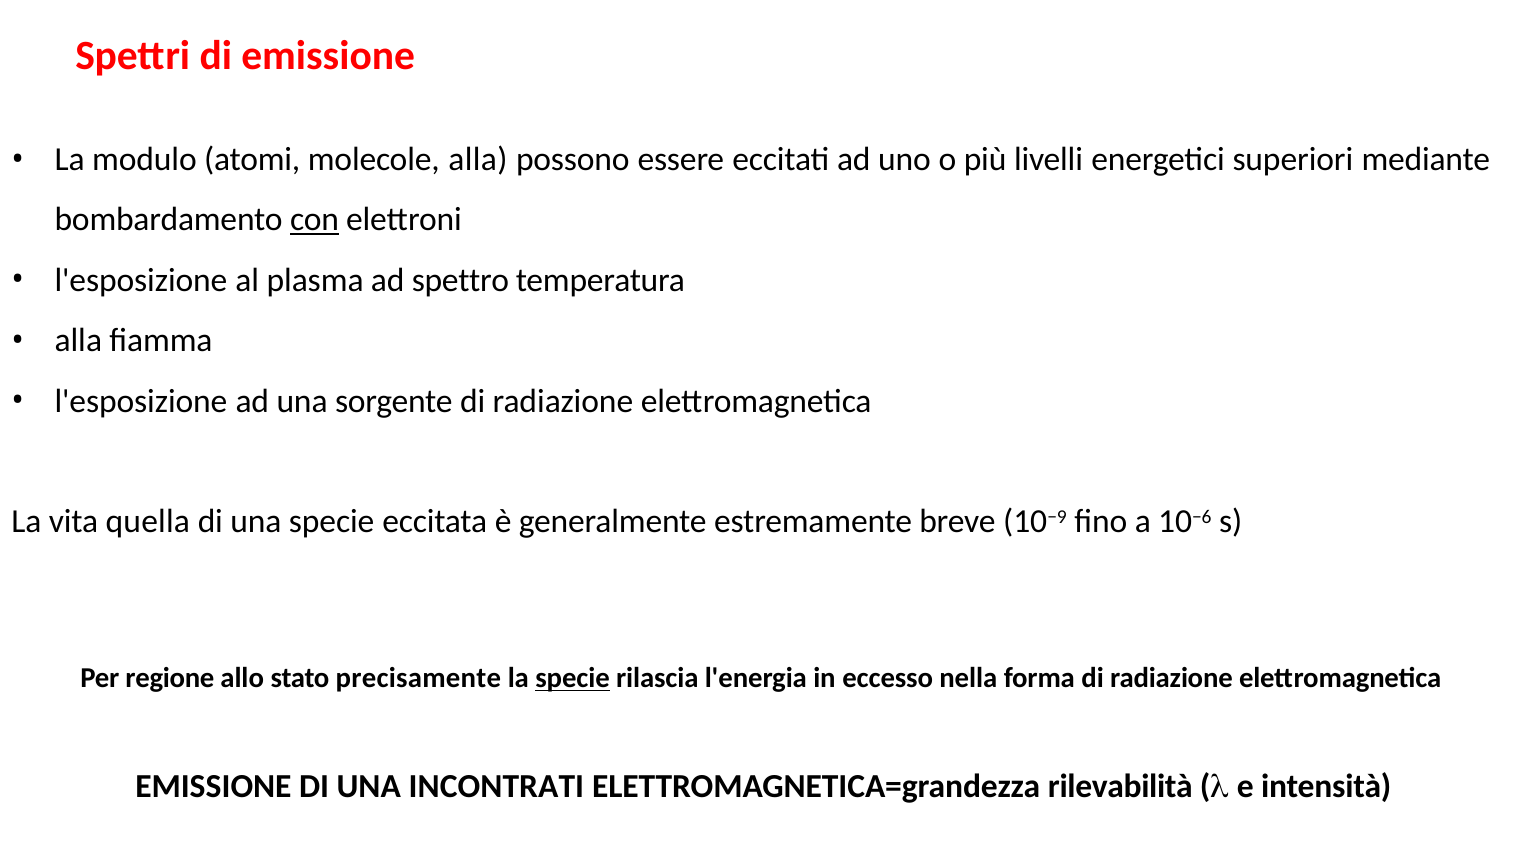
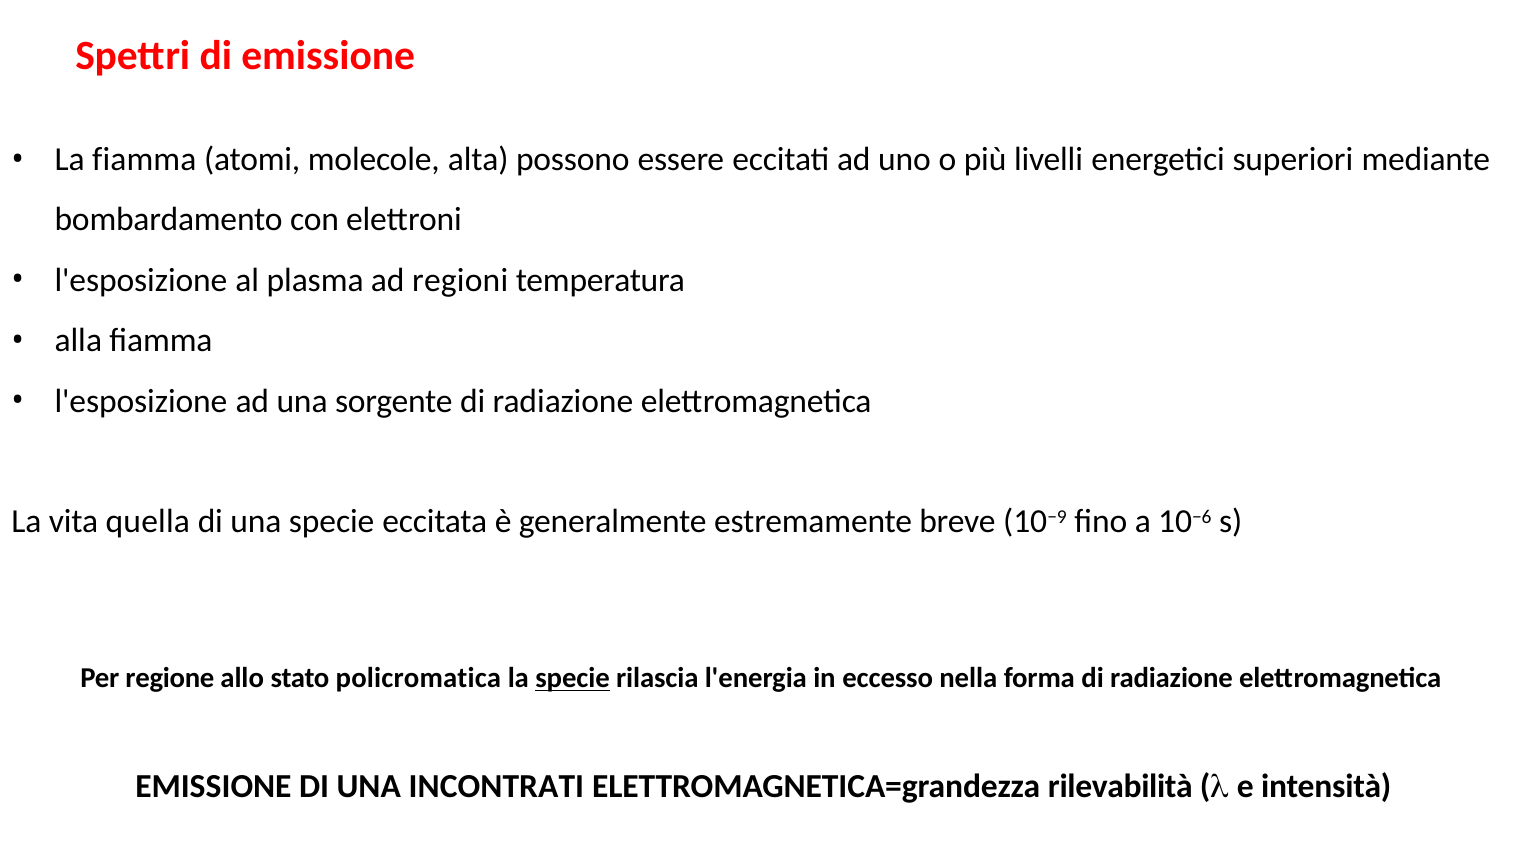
La modulo: modulo -> fiamma
molecole alla: alla -> alta
con underline: present -> none
spettro: spettro -> regioni
precisamente: precisamente -> policromatica
